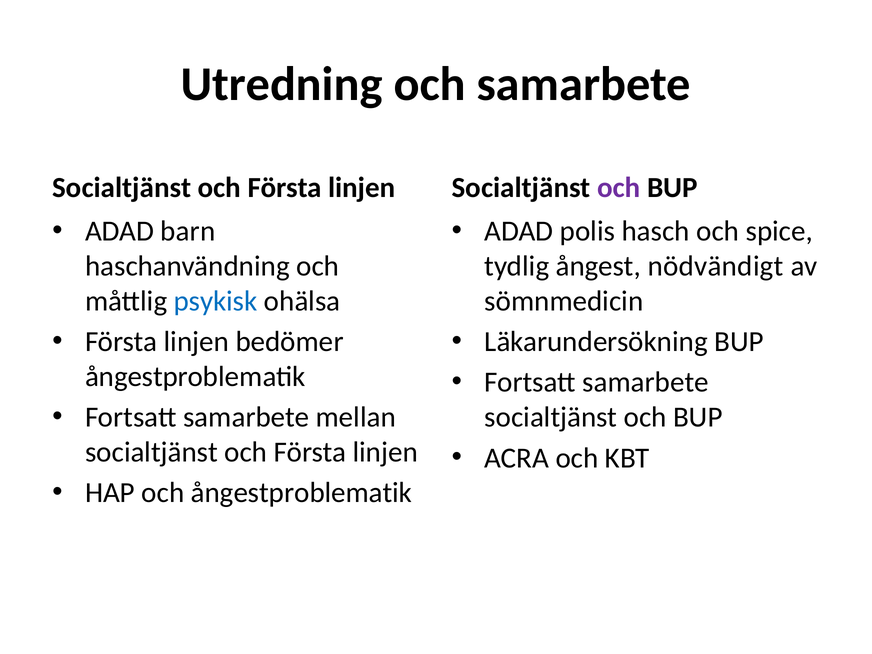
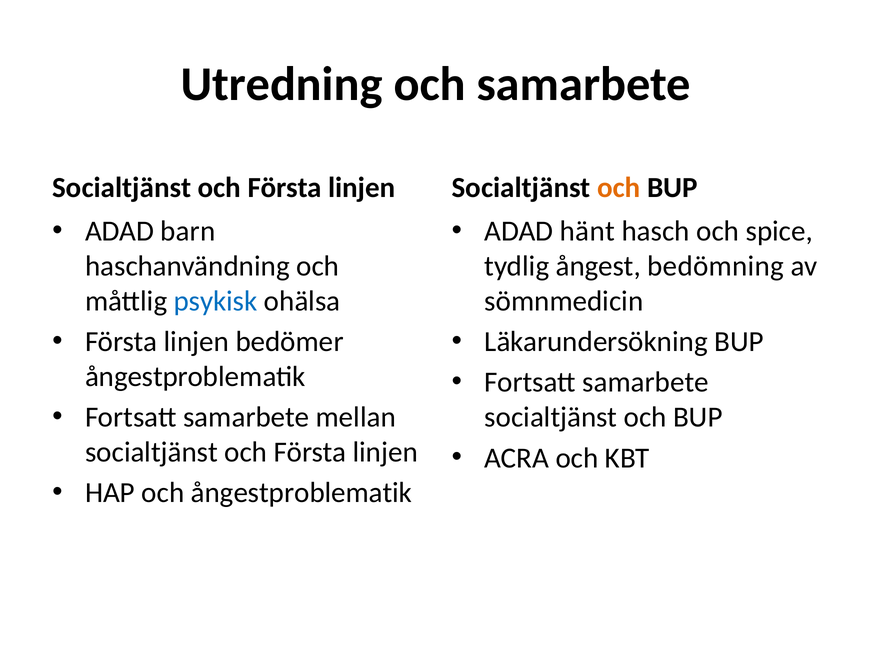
och at (619, 188) colour: purple -> orange
polis: polis -> hänt
nödvändigt: nödvändigt -> bedömning
